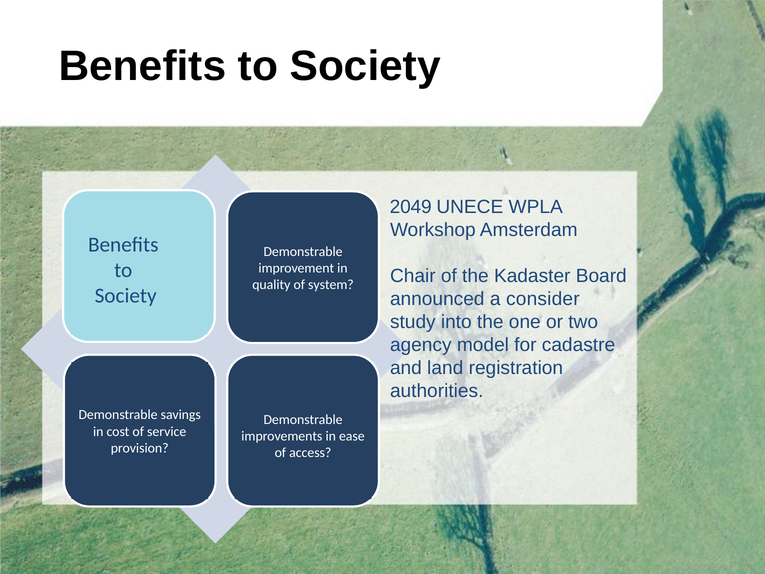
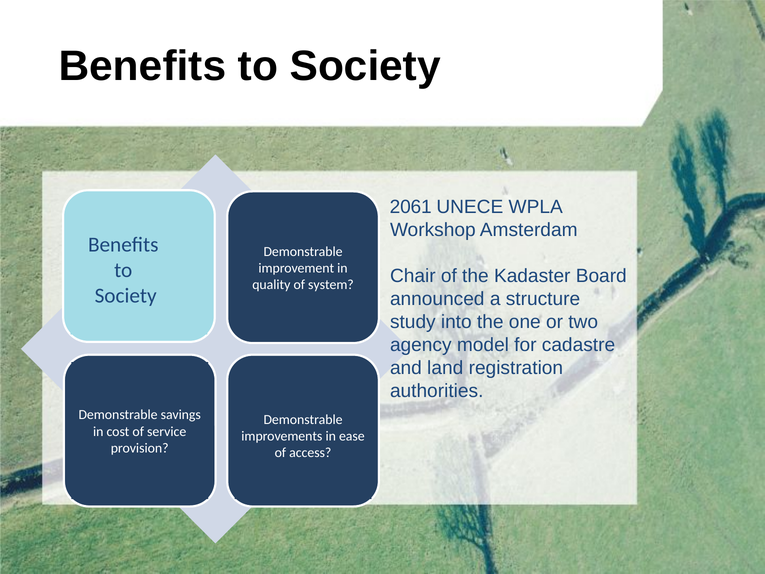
2049: 2049 -> 2061
consider: consider -> structure
